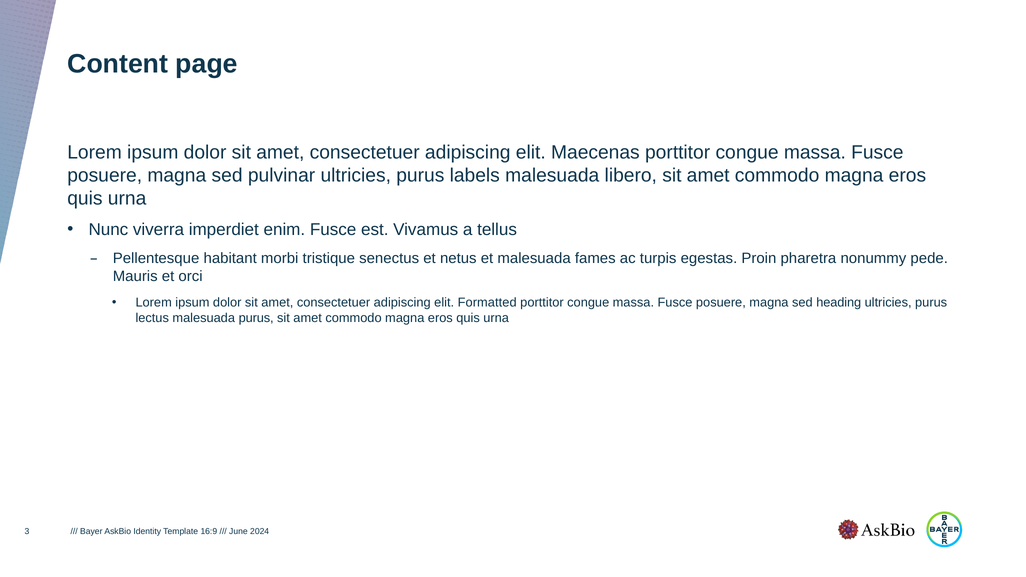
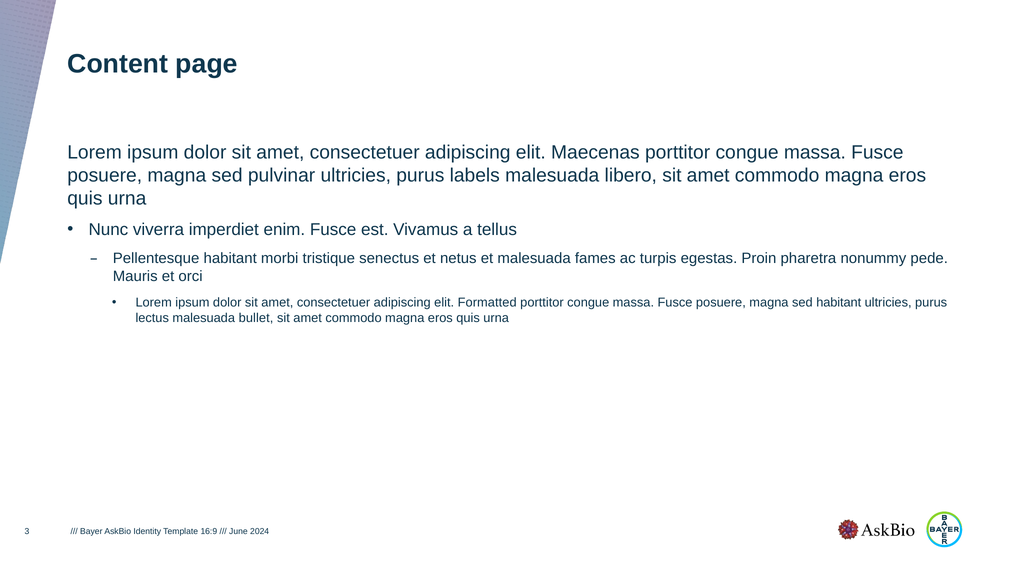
sed heading: heading -> habitant
malesuada purus: purus -> bullet
